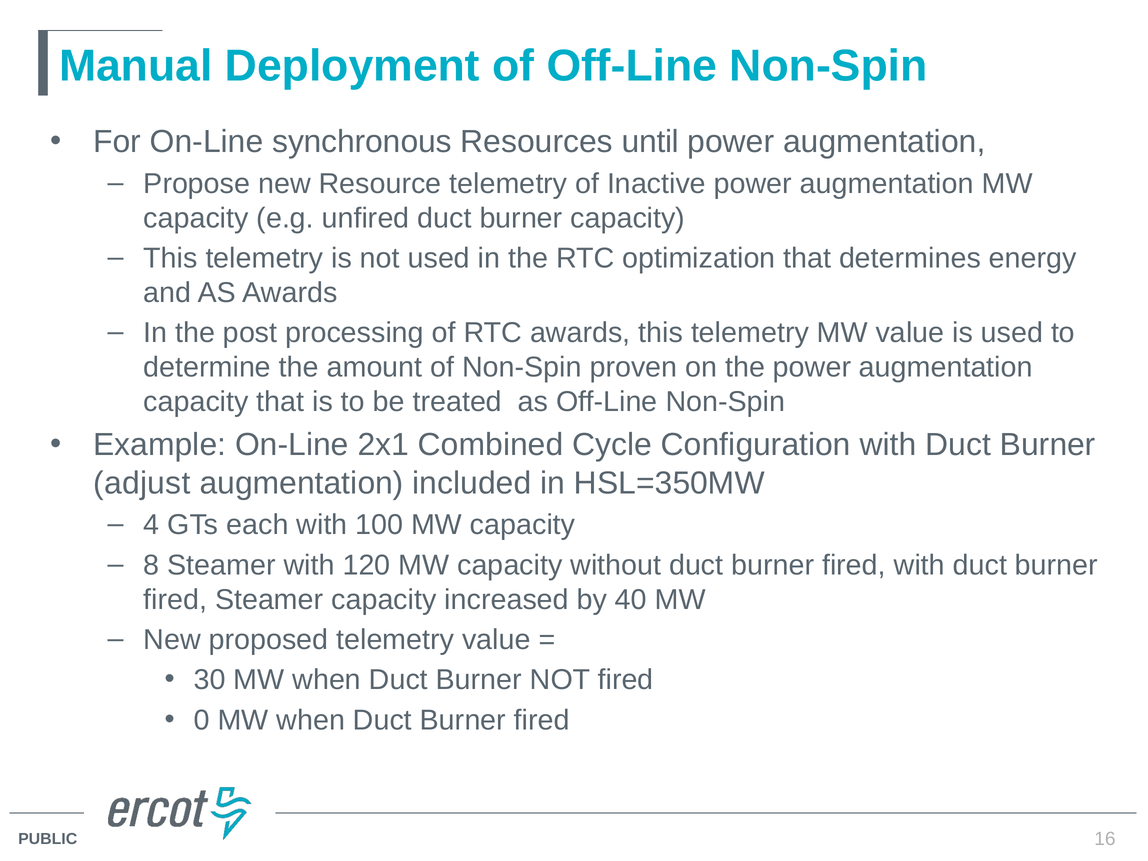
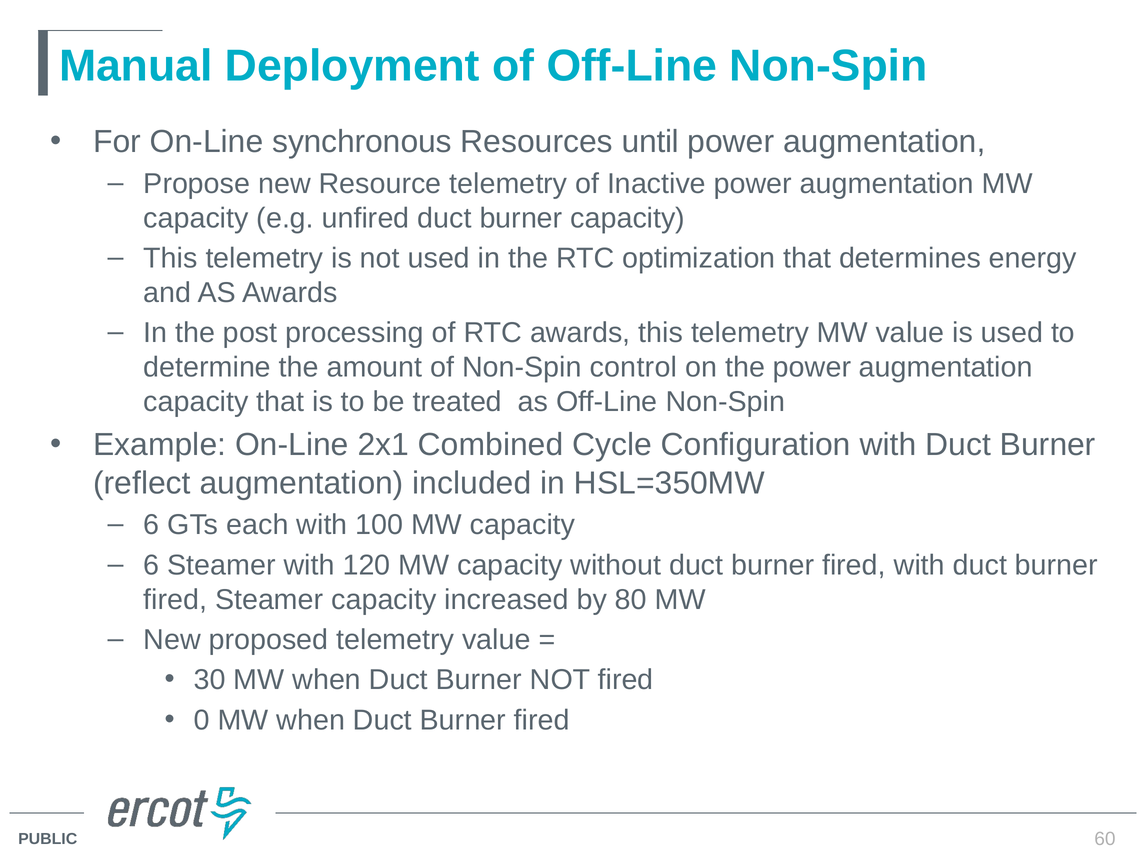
proven: proven -> control
adjust: adjust -> reflect
4 at (151, 525): 4 -> 6
8 at (151, 565): 8 -> 6
40: 40 -> 80
16: 16 -> 60
